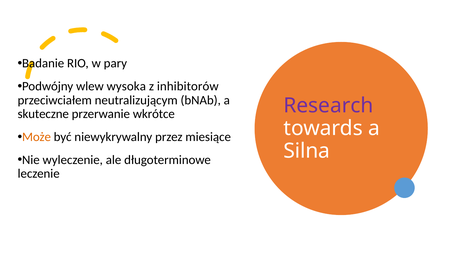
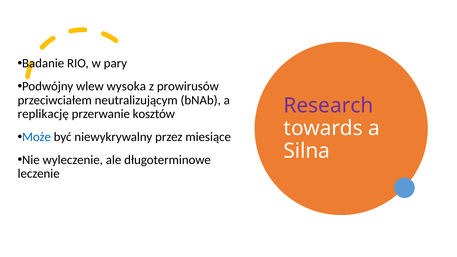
inhibitorów: inhibitorów -> prowirusów
skuteczne: skuteczne -> replikację
wkrótce: wkrótce -> kosztów
Może colour: orange -> blue
